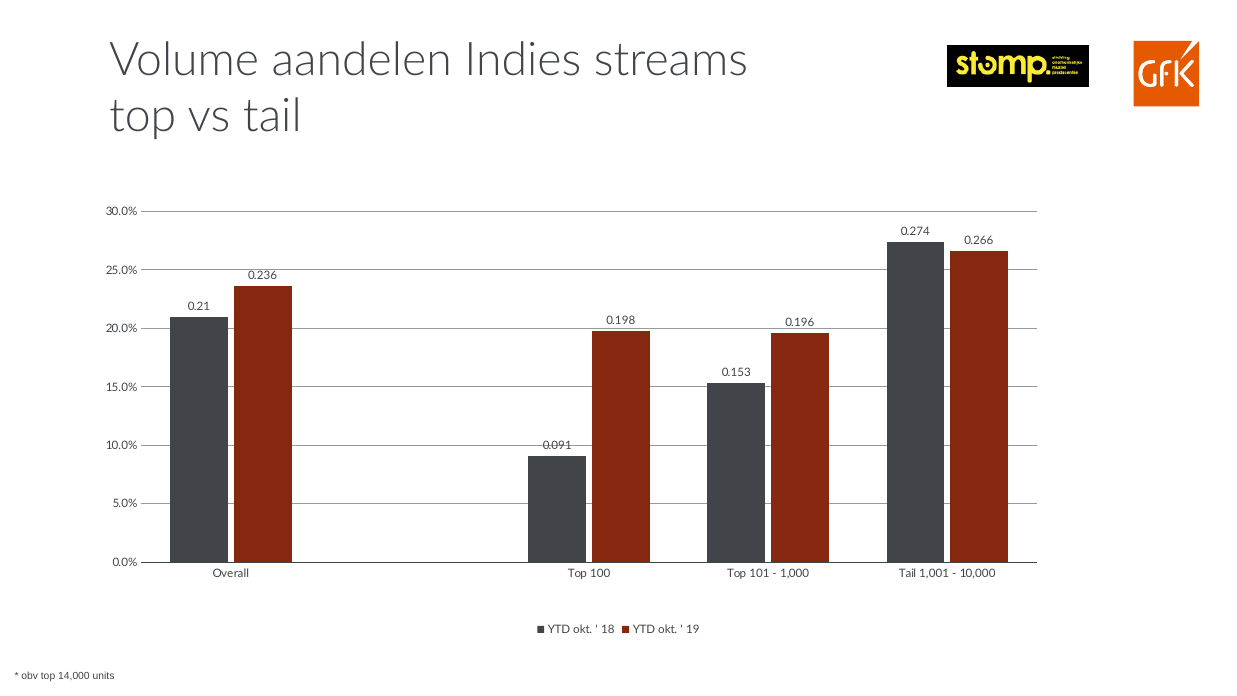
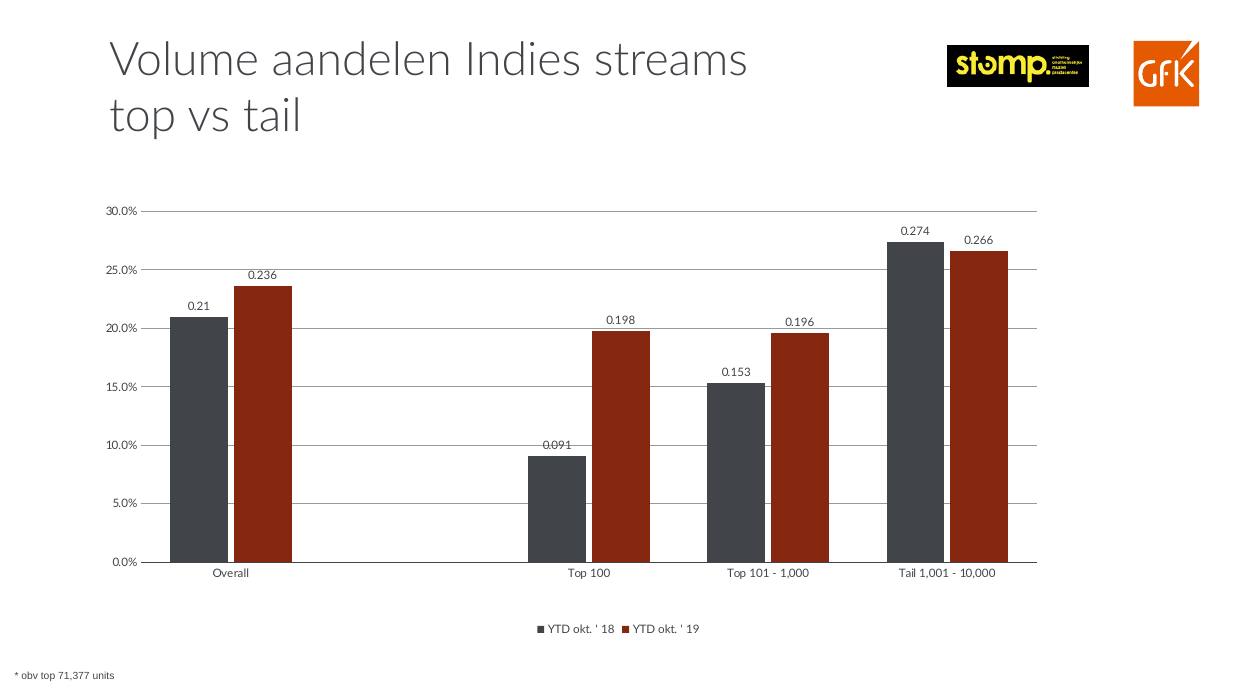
14,000: 14,000 -> 71,377
